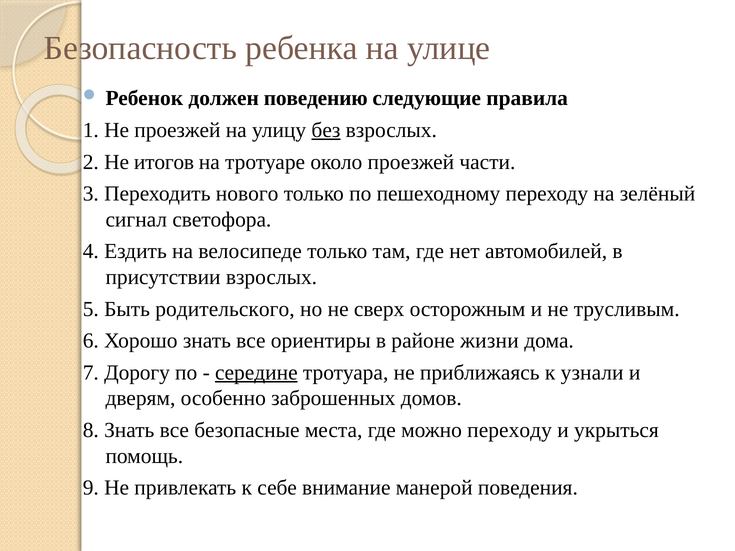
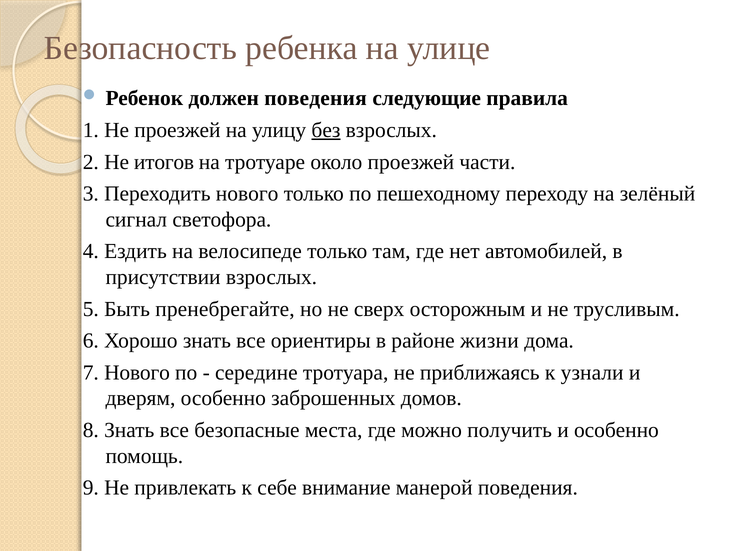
должен поведению: поведению -> поведения
родительского: родительского -> пренебрегайте
7 Дорогу: Дорогу -> Нового
середине underline: present -> none
можно переходу: переходу -> получить
и укрыться: укрыться -> особенно
